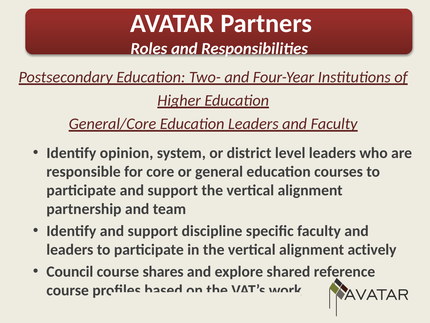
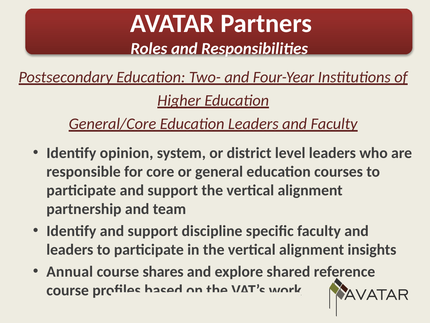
actively: actively -> insights
Council: Council -> Annual
